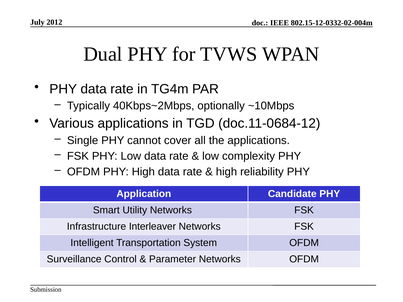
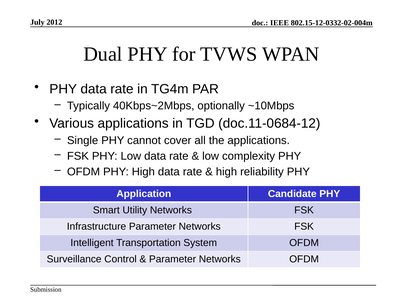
Infrastructure Interleaver: Interleaver -> Parameter
